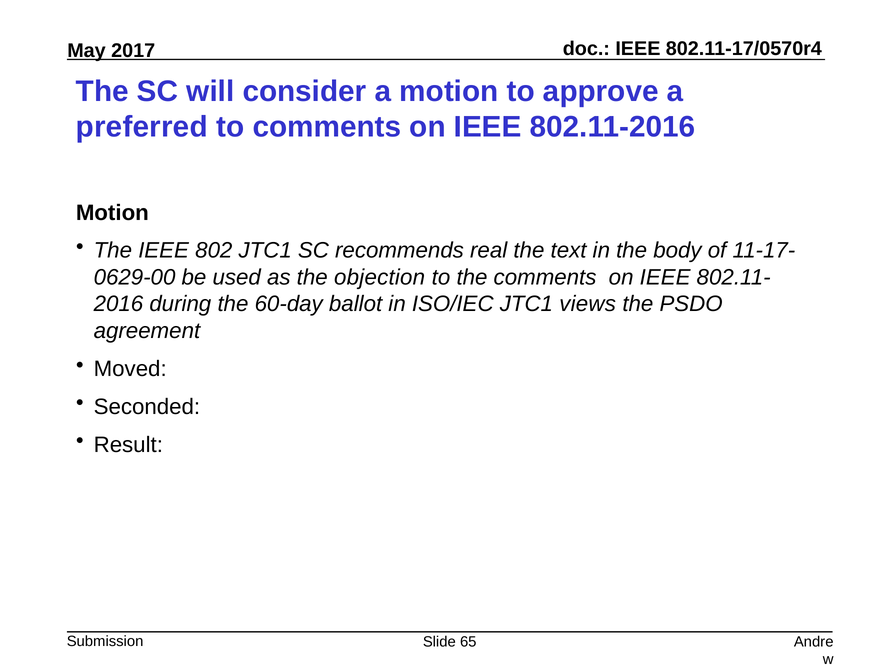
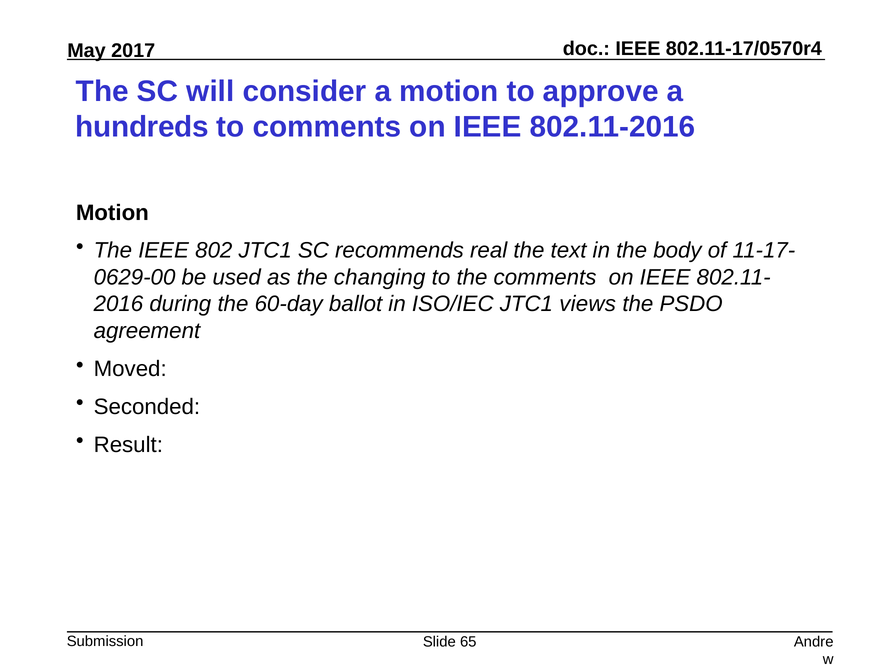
preferred: preferred -> hundreds
objection: objection -> changing
